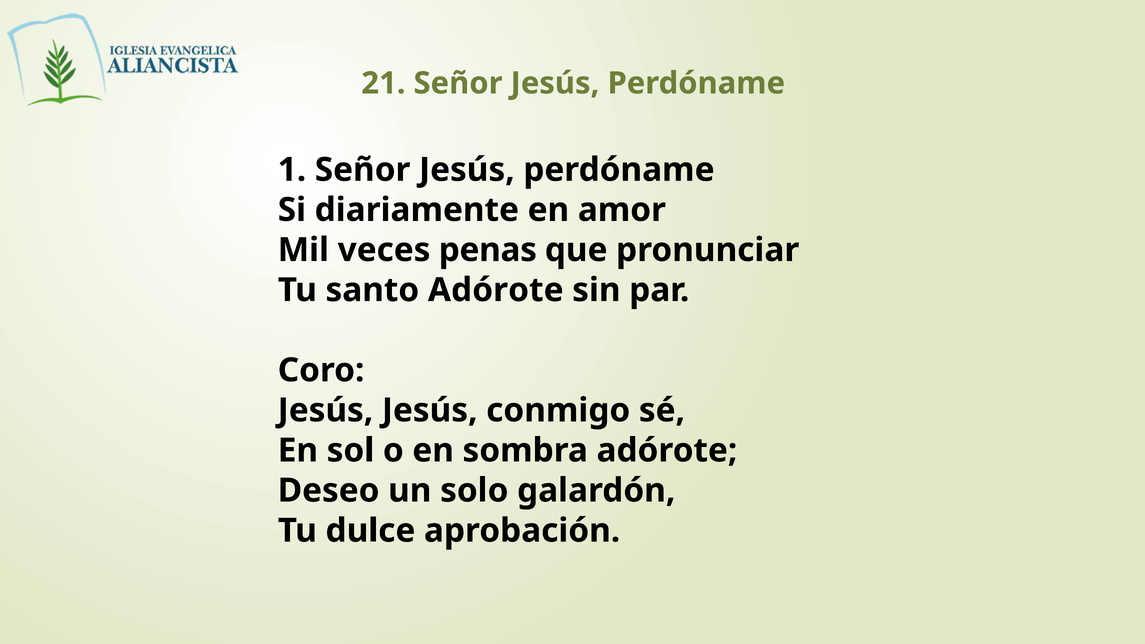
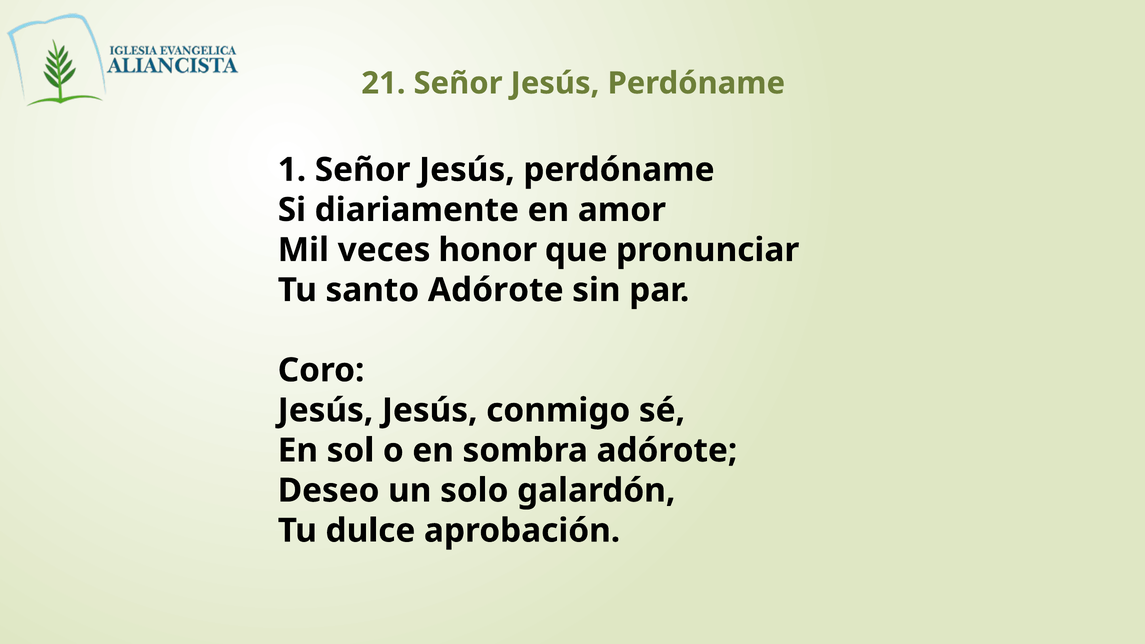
penas: penas -> honor
